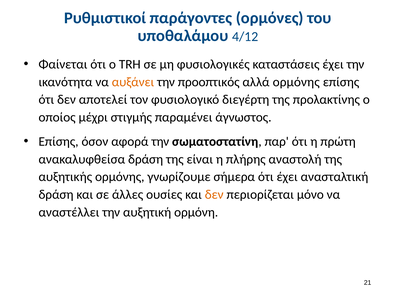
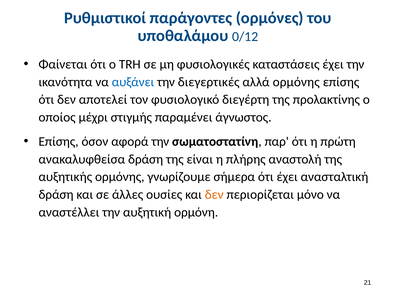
4/12: 4/12 -> 0/12
αυξάνει colour: orange -> blue
προοπτικός: προοπτικός -> διεγερτικές
